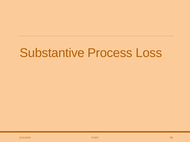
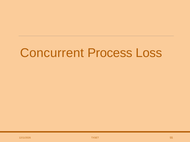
Substantive: Substantive -> Concurrent
